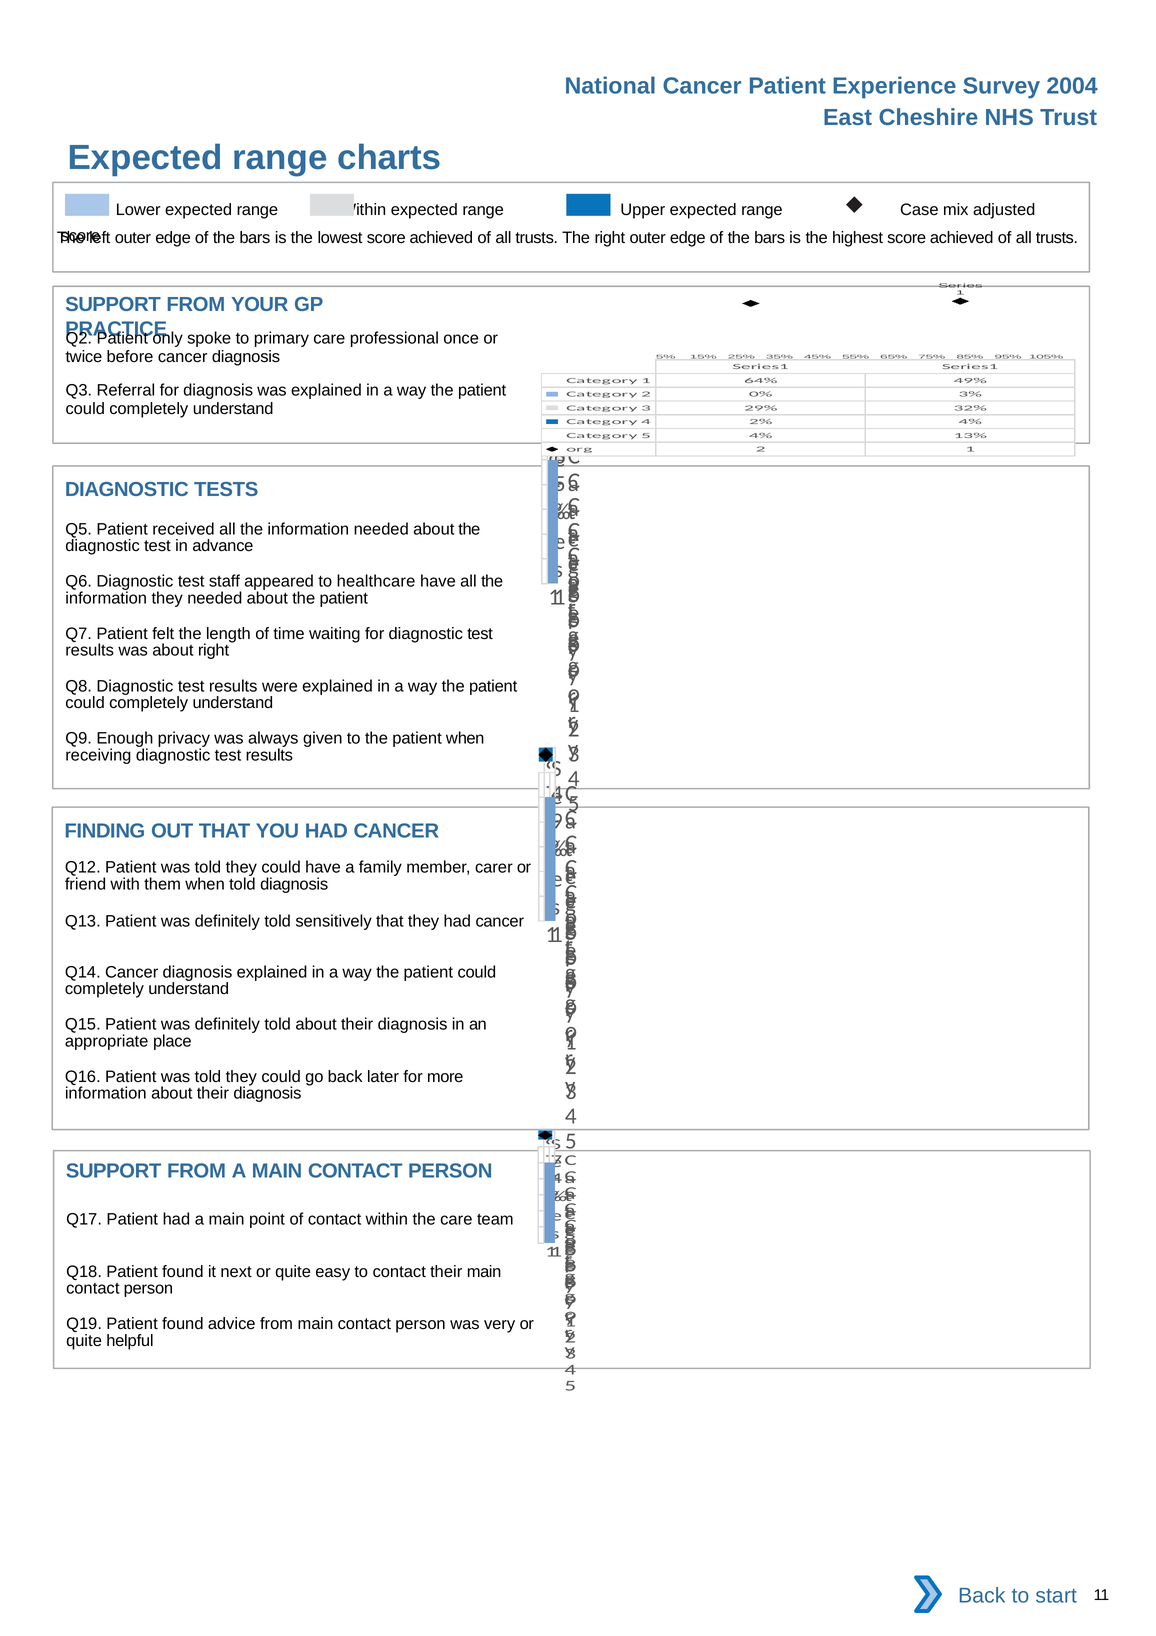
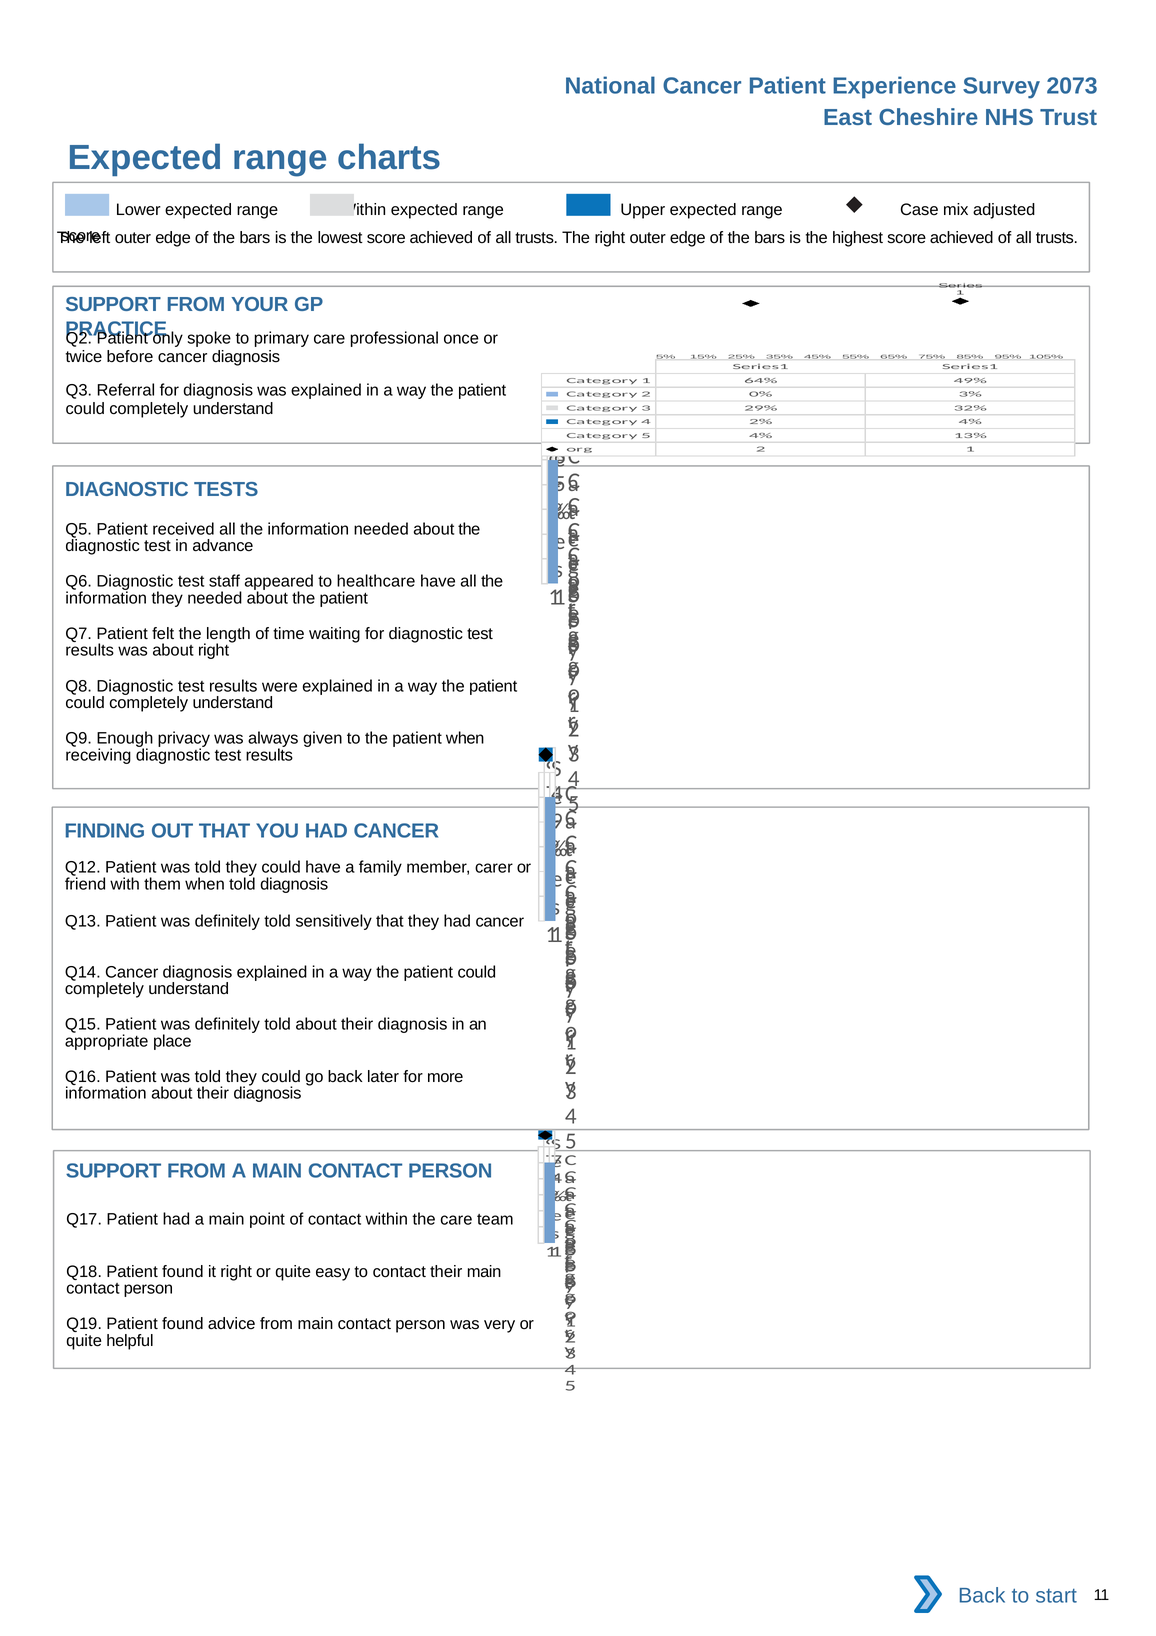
2004: 2004 -> 2073
it next: next -> right
